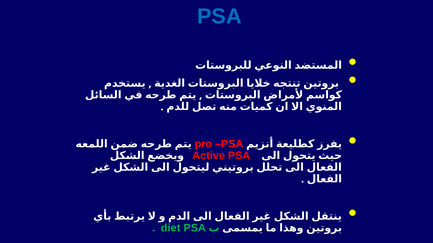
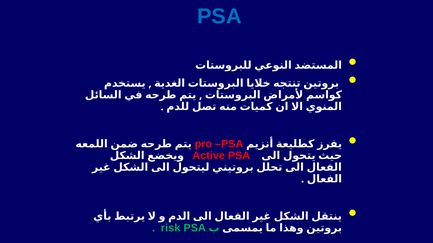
diet: diet -> risk
